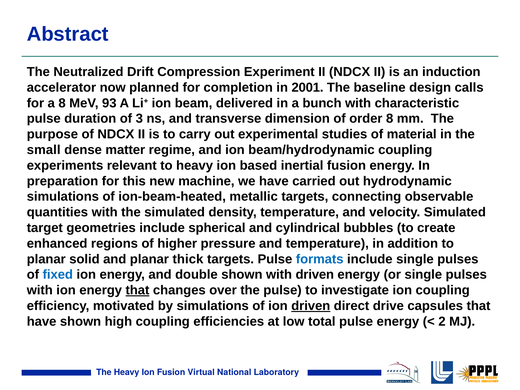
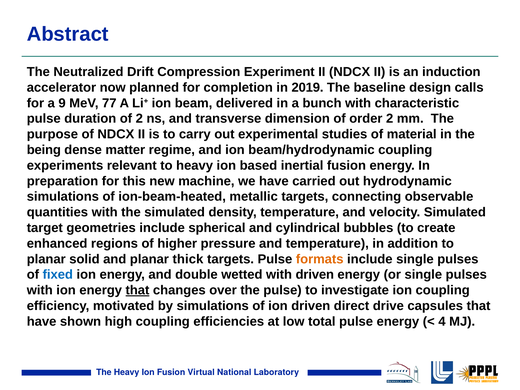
2001: 2001 -> 2019
a 8: 8 -> 9
93: 93 -> 77
of 3: 3 -> 2
order 8: 8 -> 2
small: small -> being
formats colour: blue -> orange
double shown: shown -> wetted
driven at (311, 306) underline: present -> none
2: 2 -> 4
